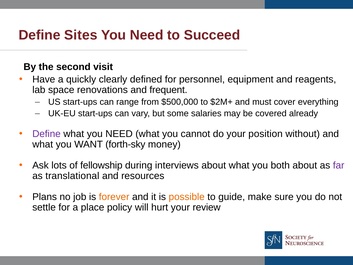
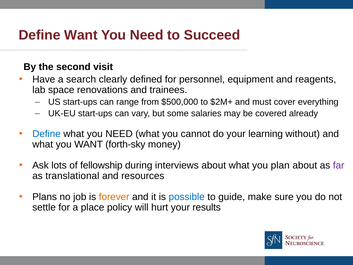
Define Sites: Sites -> Want
quickly: quickly -> search
frequent: frequent -> trainees
Define at (47, 134) colour: purple -> blue
position: position -> learning
both: both -> plan
possible colour: orange -> blue
review: review -> results
